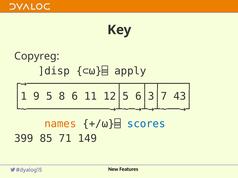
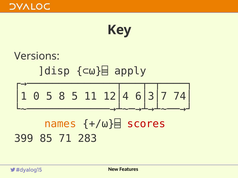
Copyreg: Copyreg -> Versions
9: 9 -> 0
8 6: 6 -> 5
12│5: 12│5 -> 12│4
43│: 43│ -> 74│
scores colour: blue -> red
149: 149 -> 283
